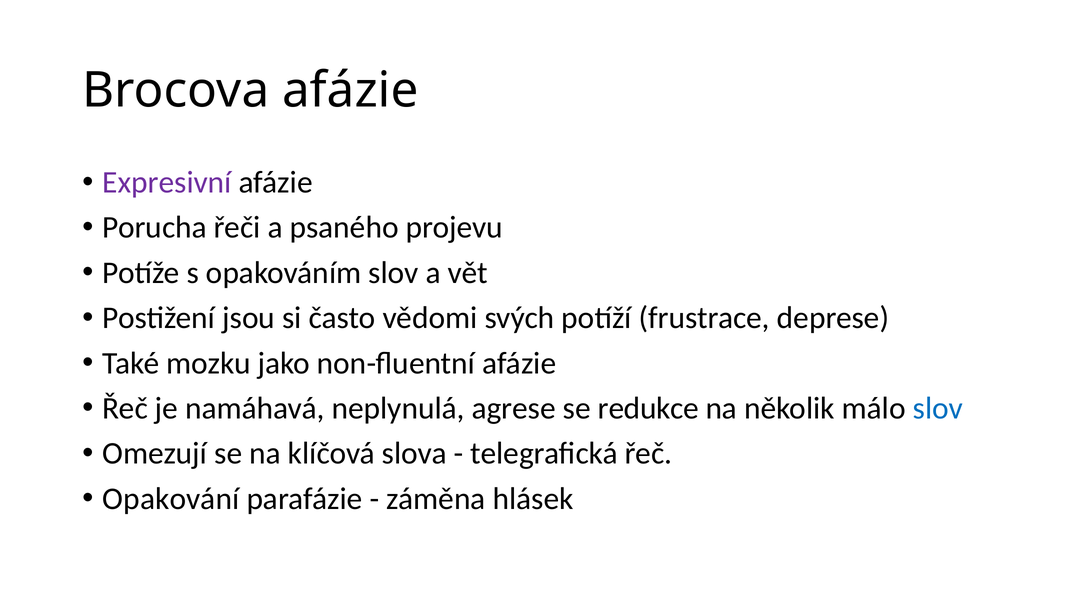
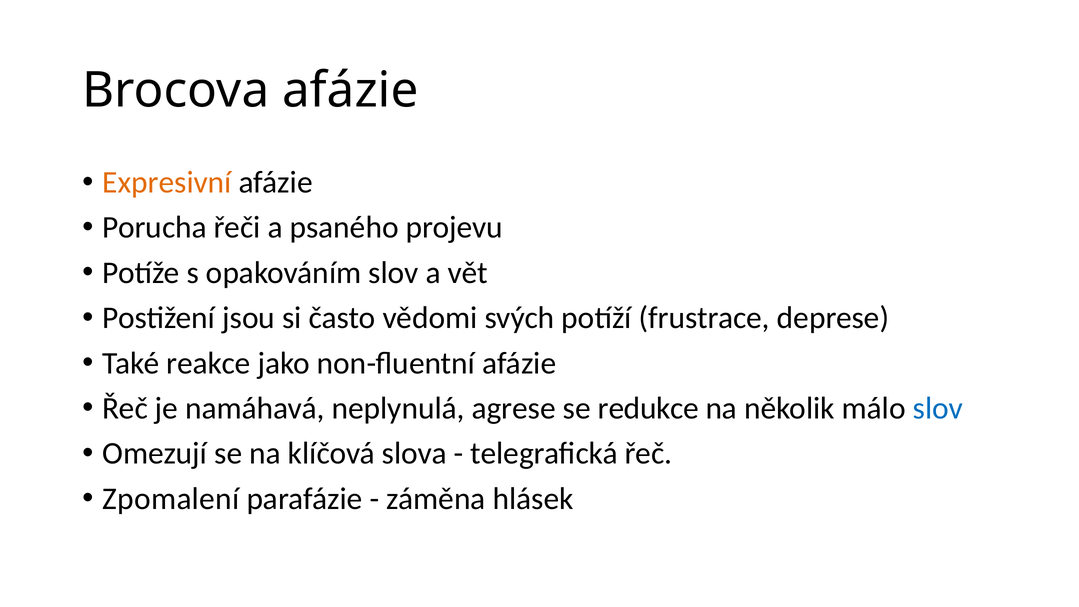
Expresivní colour: purple -> orange
mozku: mozku -> reakce
Opakování: Opakování -> Zpomalení
